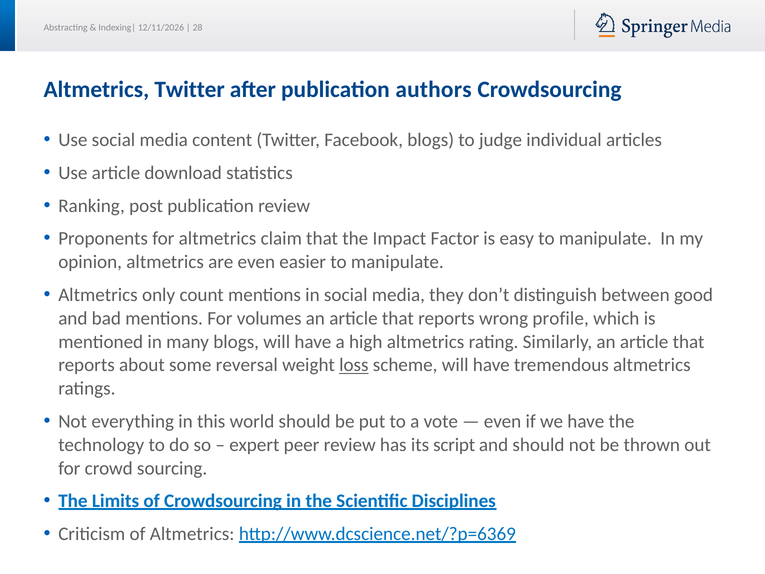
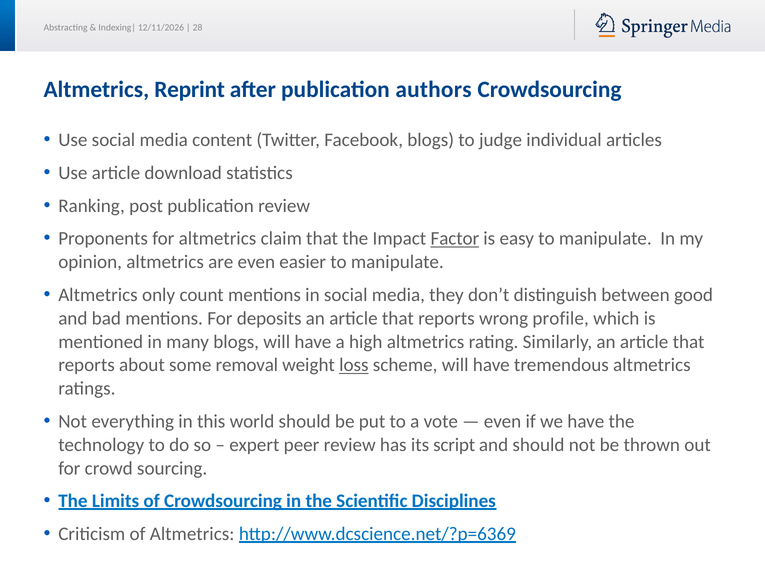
Altmetrics Twitter: Twitter -> Reprint
Factor underline: none -> present
volumes: volumes -> deposits
reversal: reversal -> removal
